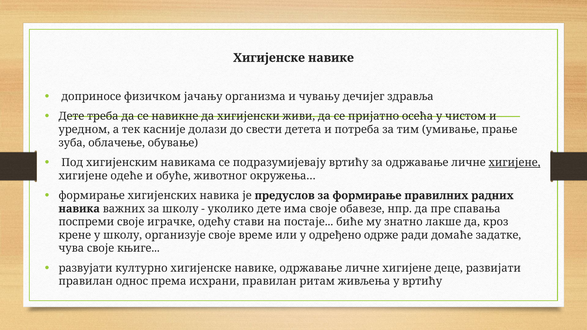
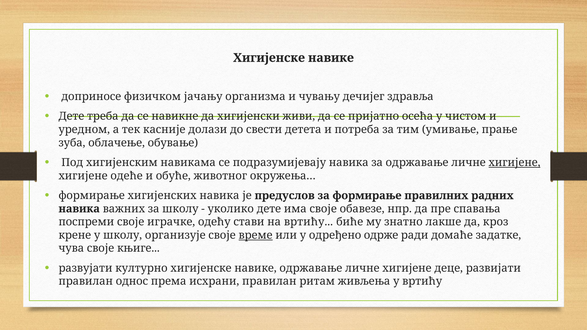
подразумијевају вртићу: вртићу -> навика
на постаје: постаје -> вртићу
време underline: none -> present
